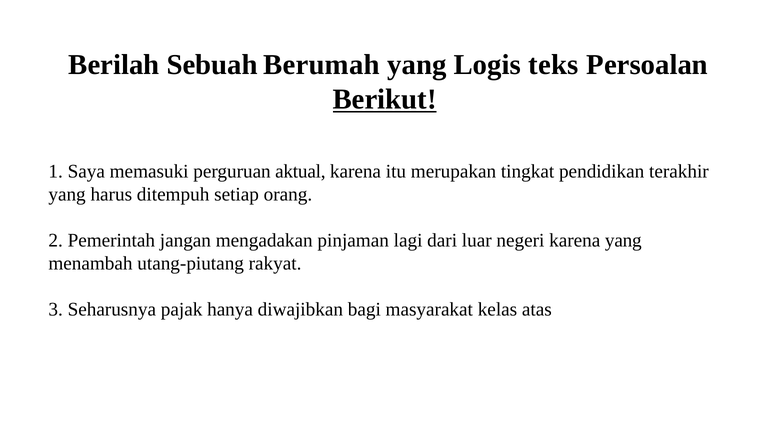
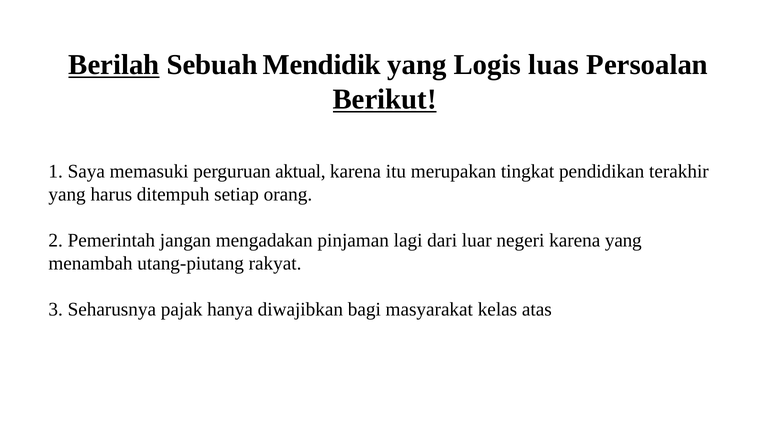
Berilah underline: none -> present
Berumah: Berumah -> Mendidik
teks: teks -> luas
